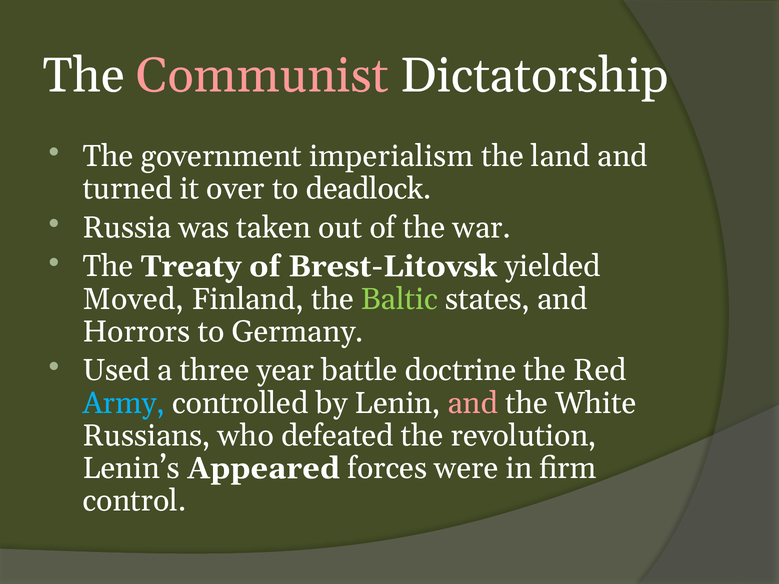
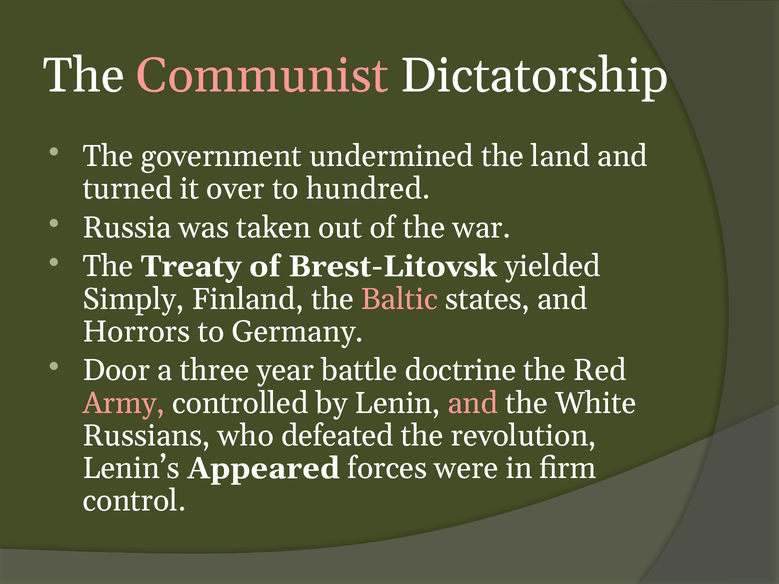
imperialism: imperialism -> undermined
deadlock: deadlock -> hundred
Moved: Moved -> Simply
Baltic colour: light green -> pink
Used: Used -> Door
Army colour: light blue -> pink
